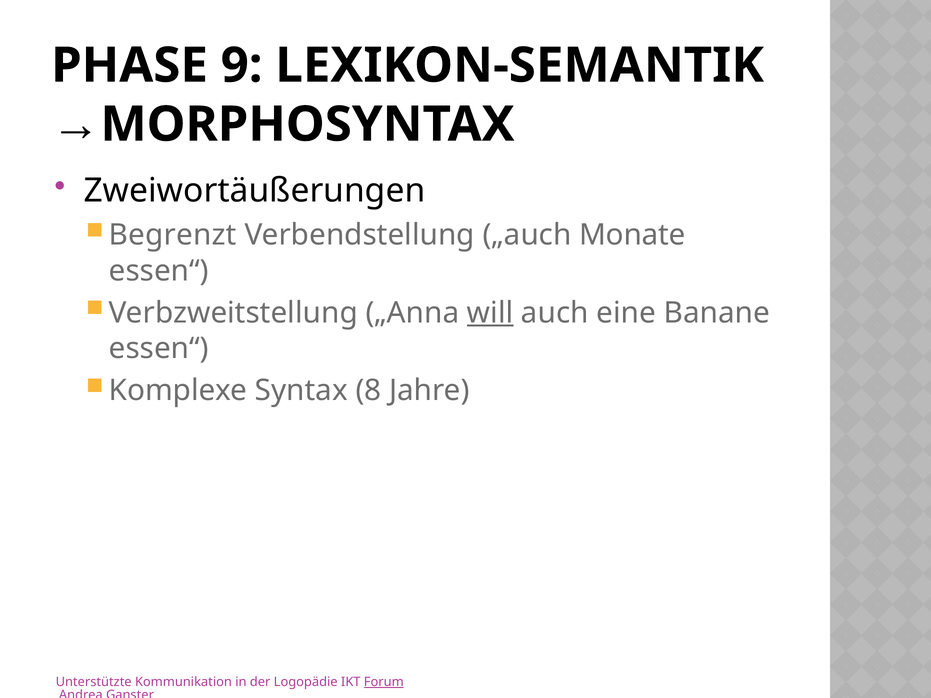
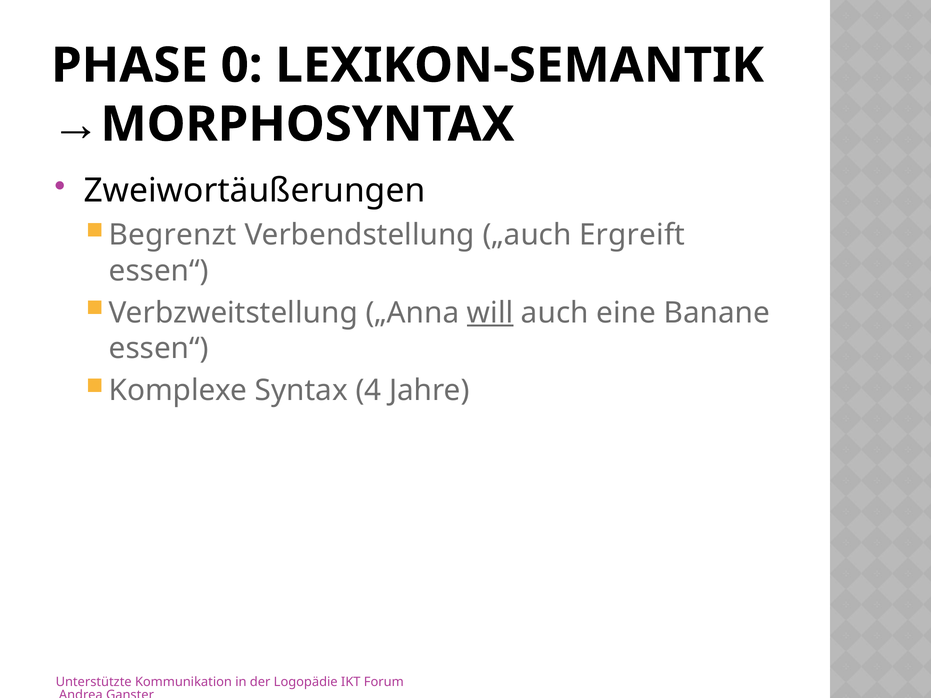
9: 9 -> 0
Monate: Monate -> Ergreift
8: 8 -> 4
Forum underline: present -> none
